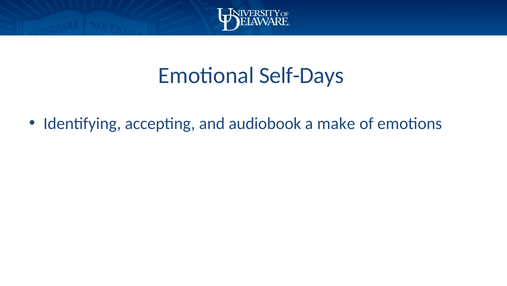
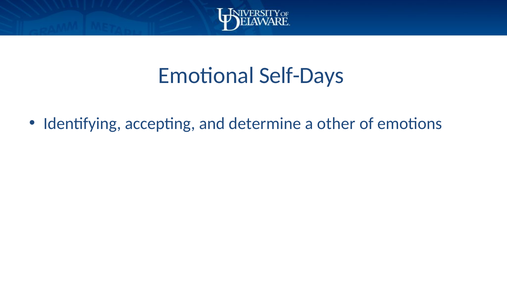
audiobook: audiobook -> determine
make: make -> other
